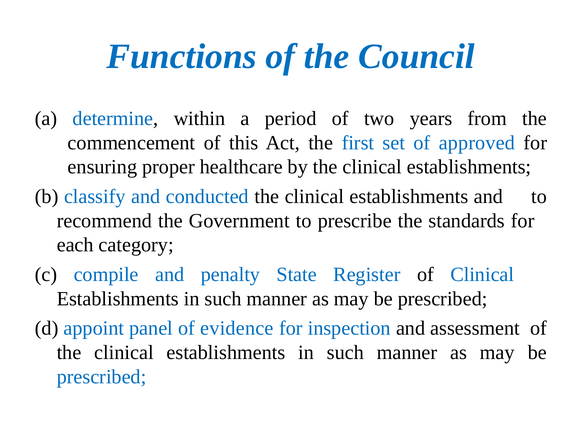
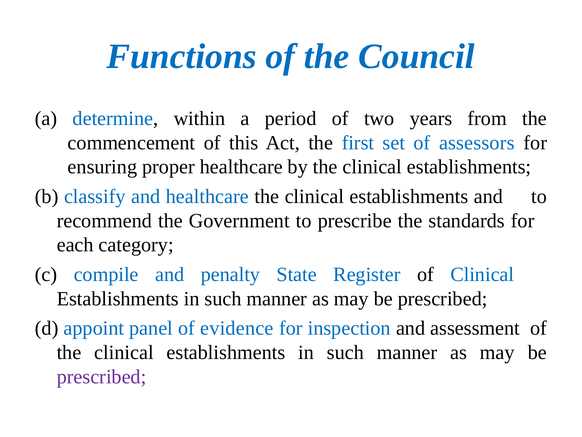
approved: approved -> assessors
and conducted: conducted -> healthcare
prescribed at (102, 376) colour: blue -> purple
